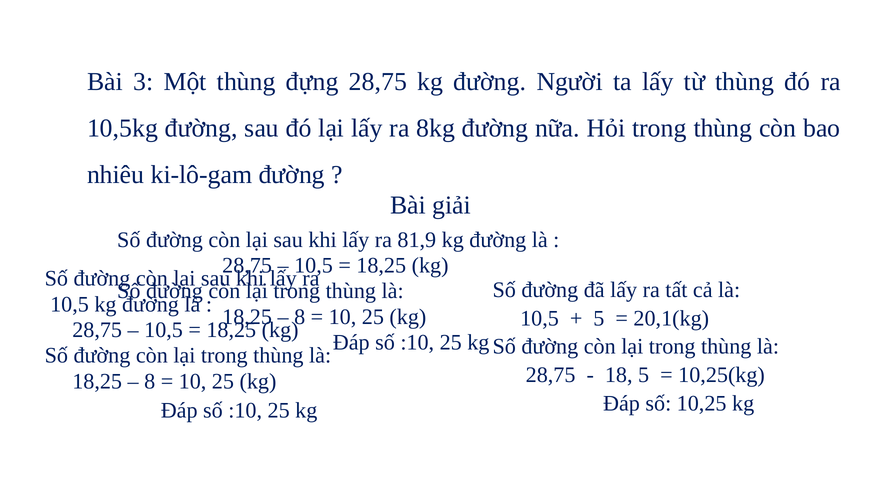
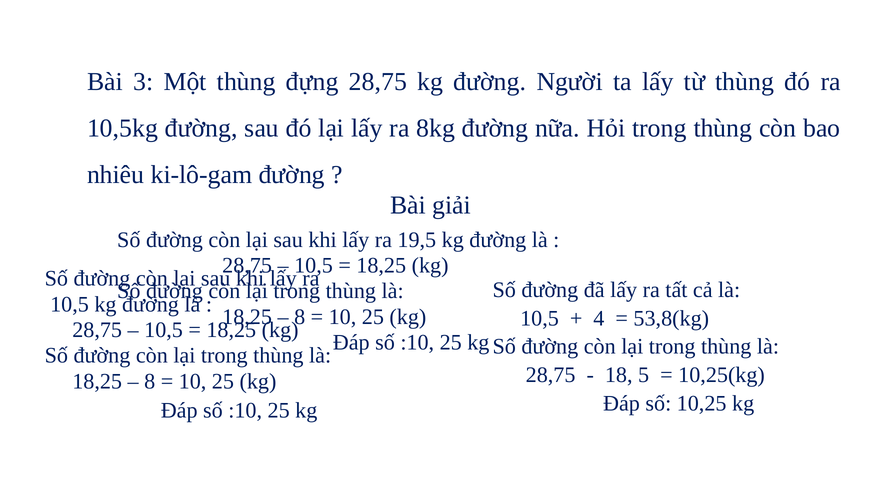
81,9: 81,9 -> 19,5
5 at (599, 318): 5 -> 4
20,1(kg: 20,1(kg -> 53,8(kg
